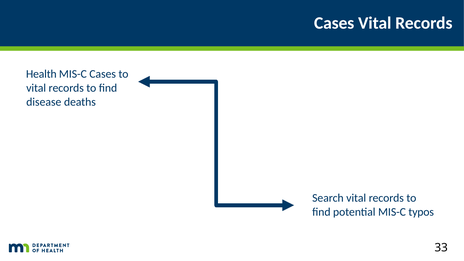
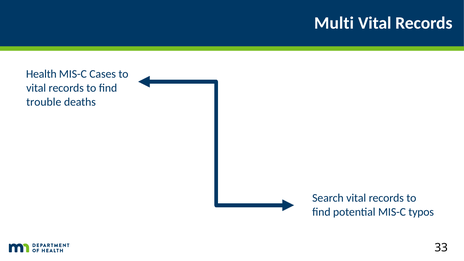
Cases at (334, 23): Cases -> Multi
disease: disease -> trouble
